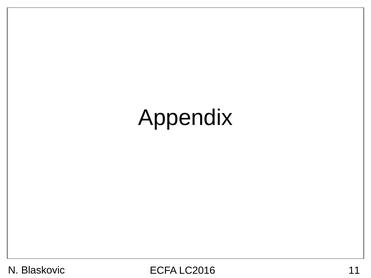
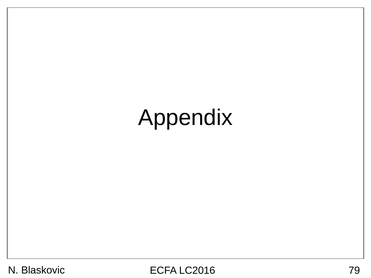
11: 11 -> 79
